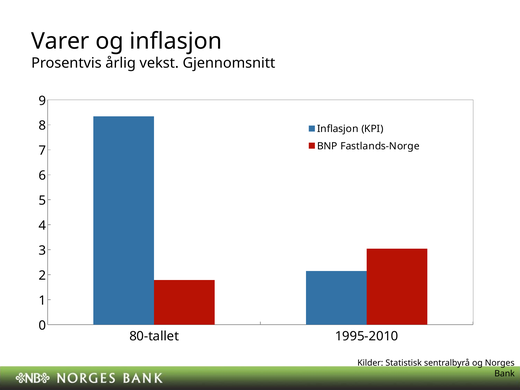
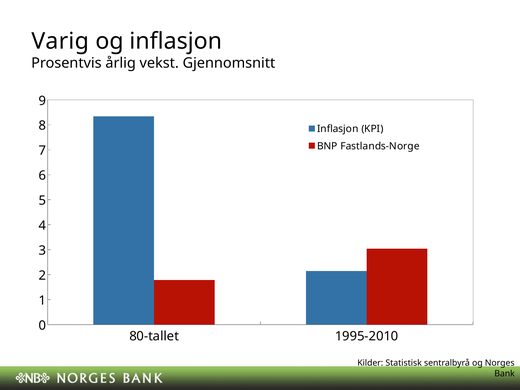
Varer: Varer -> Varig
